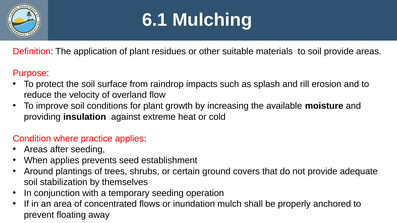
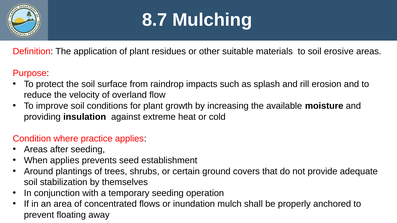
6.1: 6.1 -> 8.7
soil provide: provide -> erosive
